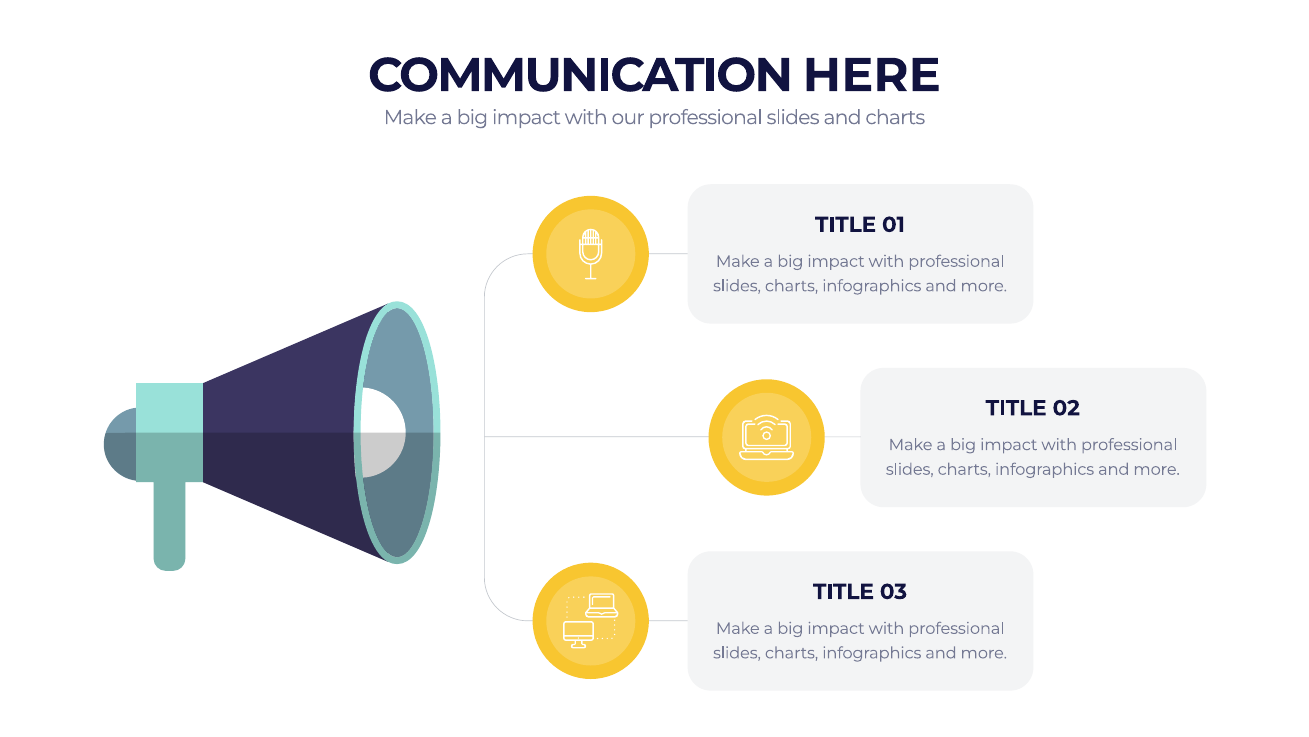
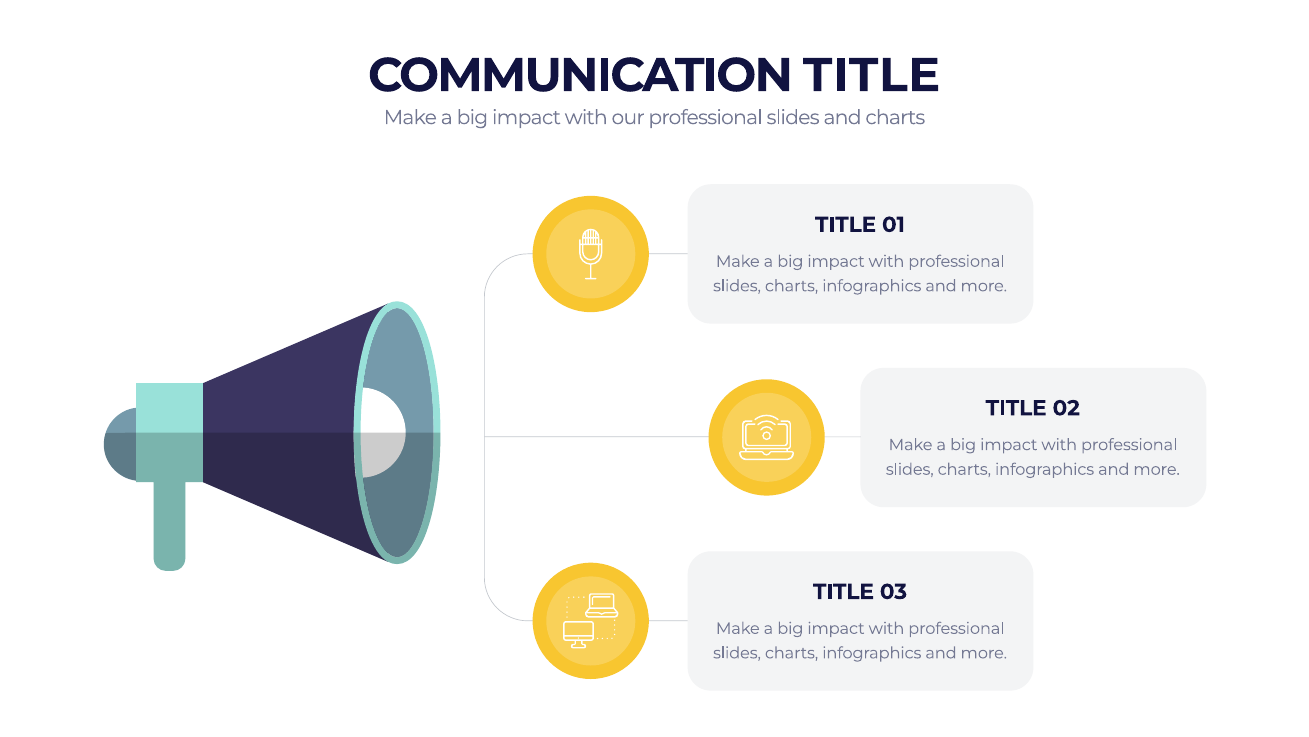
COMMUNICATION HERE: HERE -> TITLE
